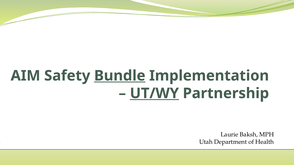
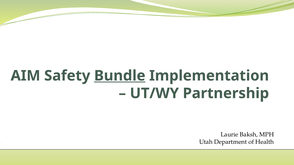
UT/WY underline: present -> none
